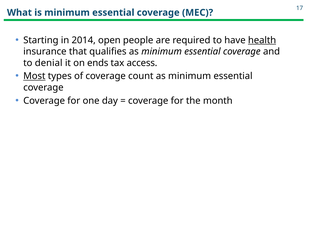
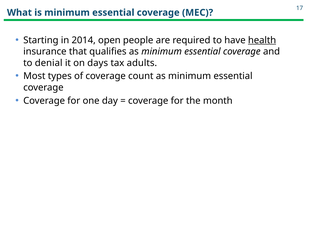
ends: ends -> days
access: access -> adults
Most underline: present -> none
